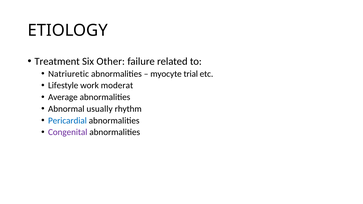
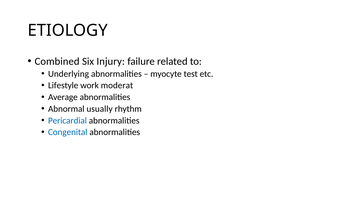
Treatment: Treatment -> Combined
Other: Other -> Injury
Natriuretic: Natriuretic -> Underlying
trial: trial -> test
Congenital colour: purple -> blue
